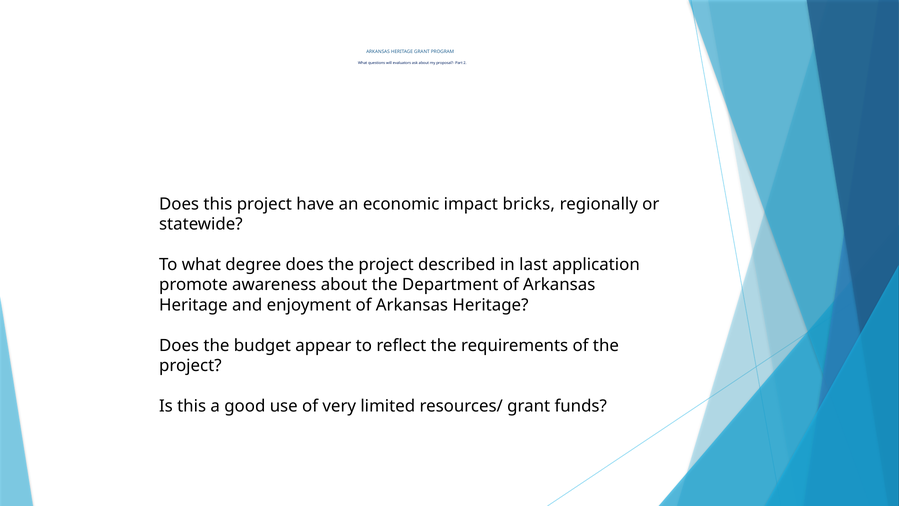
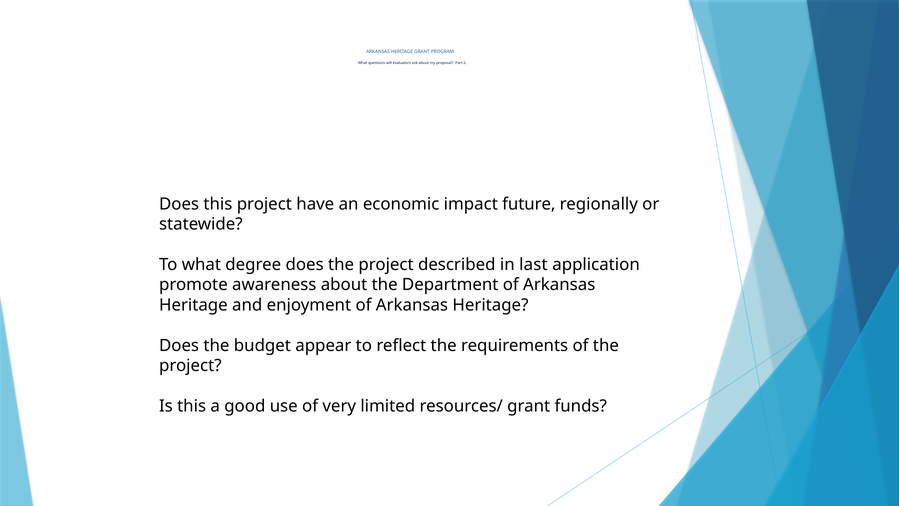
bricks: bricks -> future
